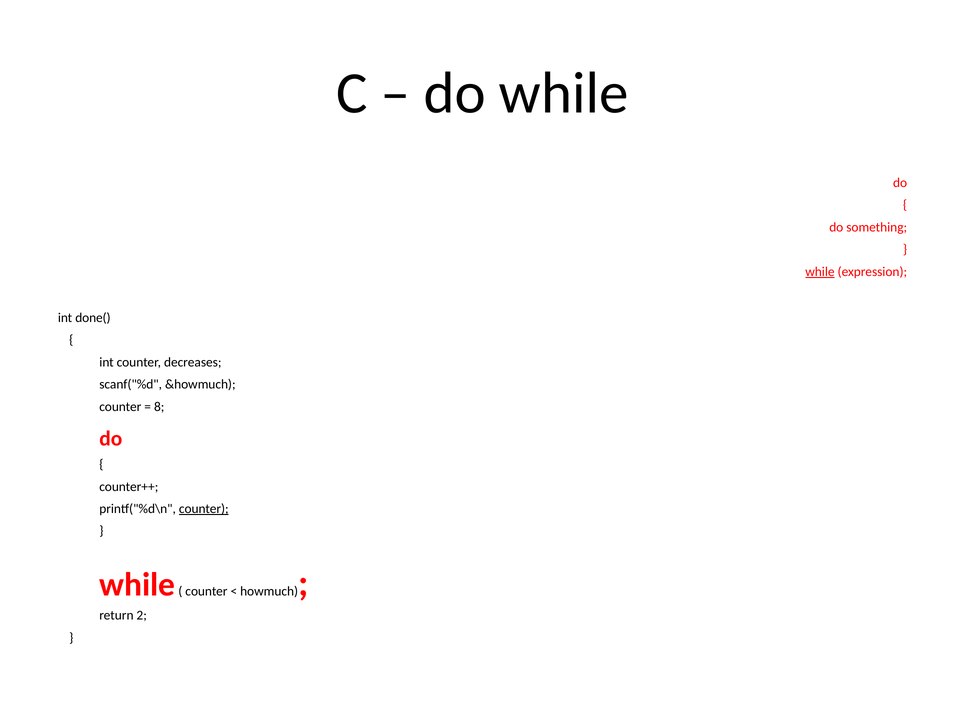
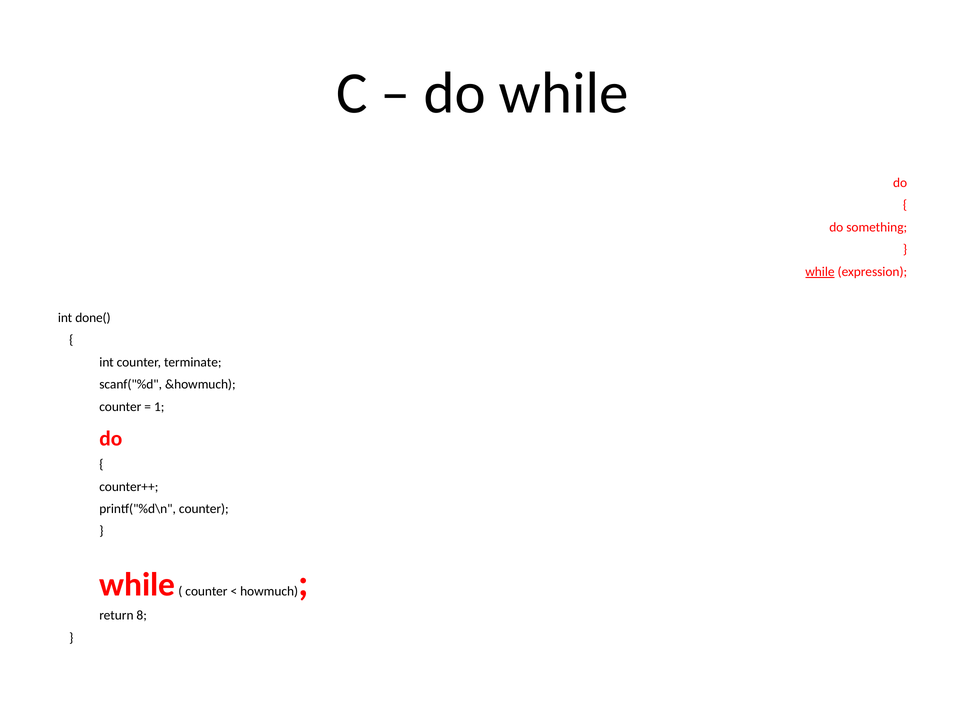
decreases: decreases -> terminate
8: 8 -> 1
counter at (204, 509) underline: present -> none
2: 2 -> 8
